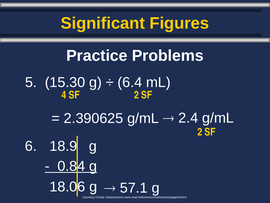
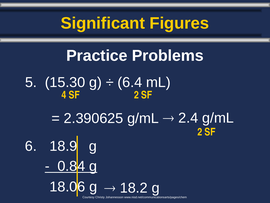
57.1: 57.1 -> 18.2
